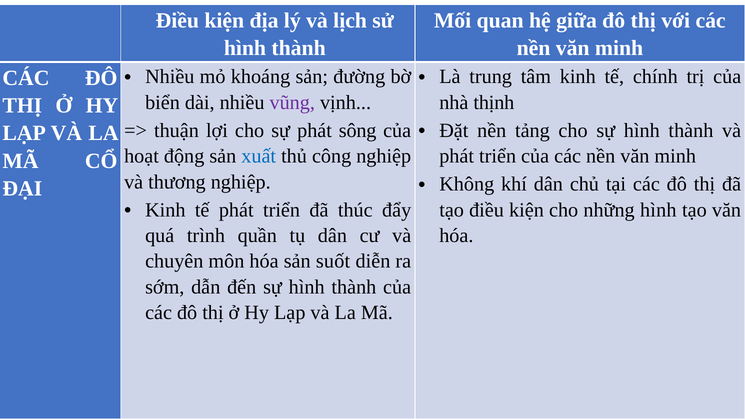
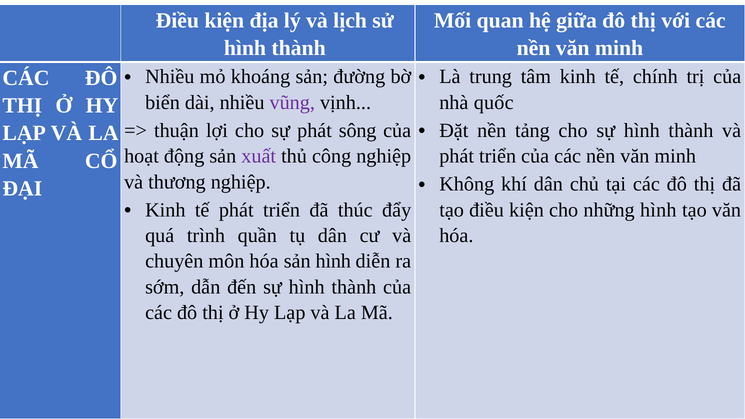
thịnh: thịnh -> quốc
xuất colour: blue -> purple
sản suốt: suốt -> hình
